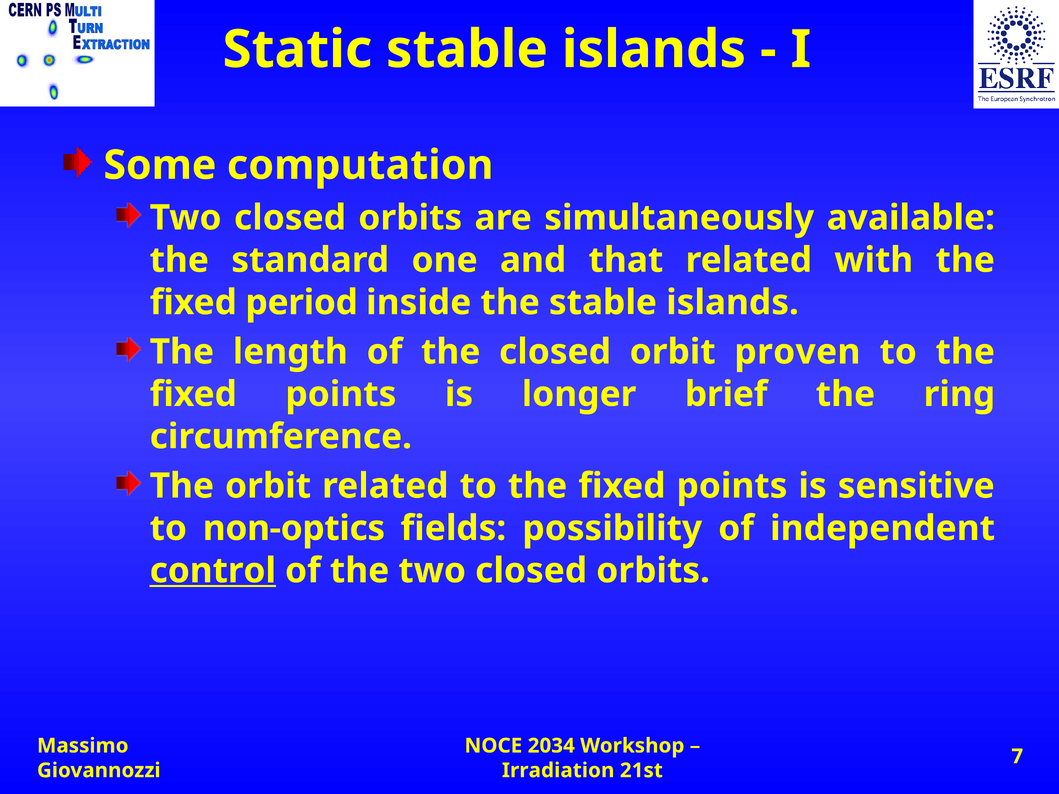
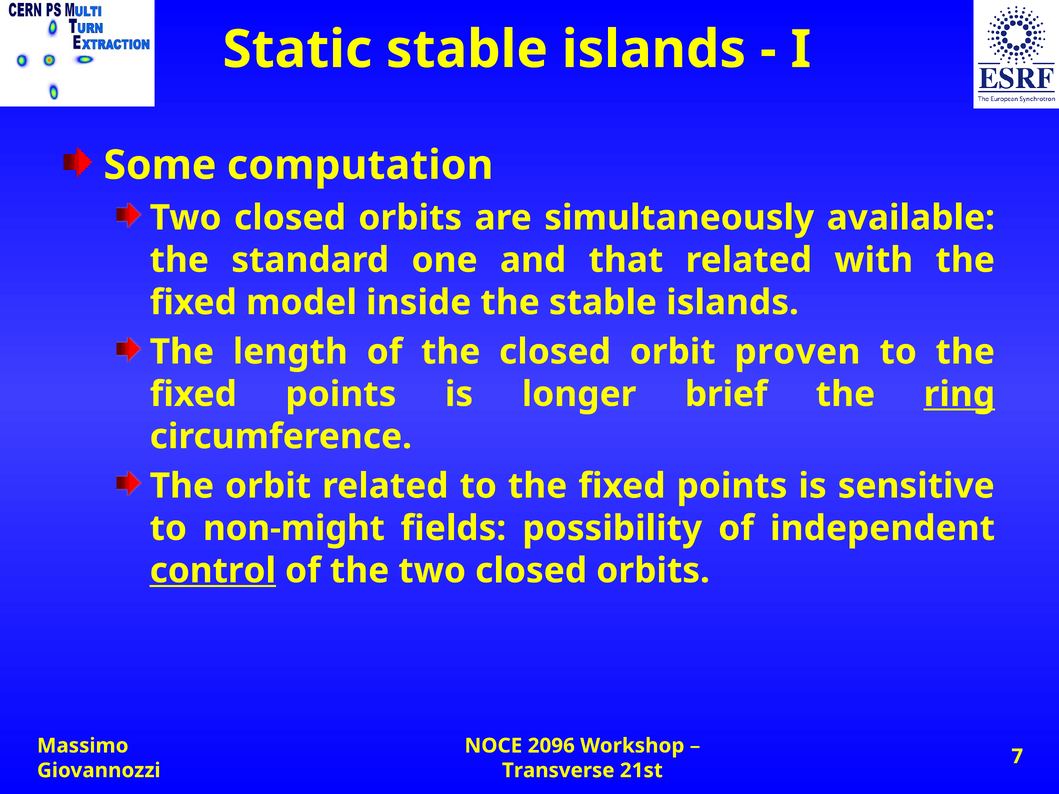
period: period -> model
ring underline: none -> present
non-optics: non-optics -> non-might
2034: 2034 -> 2096
Irradiation: Irradiation -> Transverse
